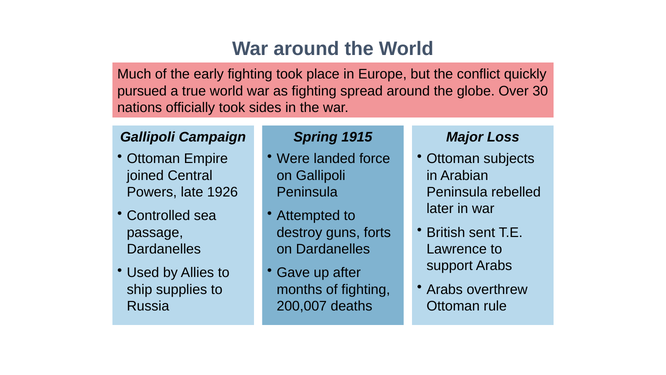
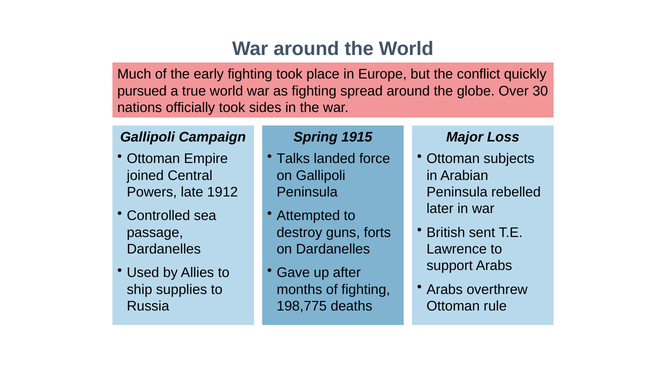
Were: Were -> Talks
1926: 1926 -> 1912
200,007: 200,007 -> 198,775
